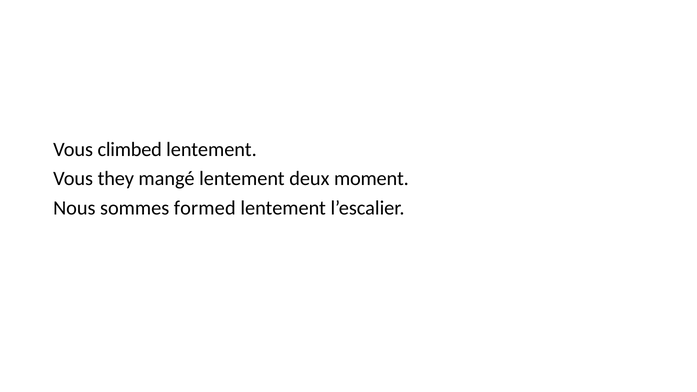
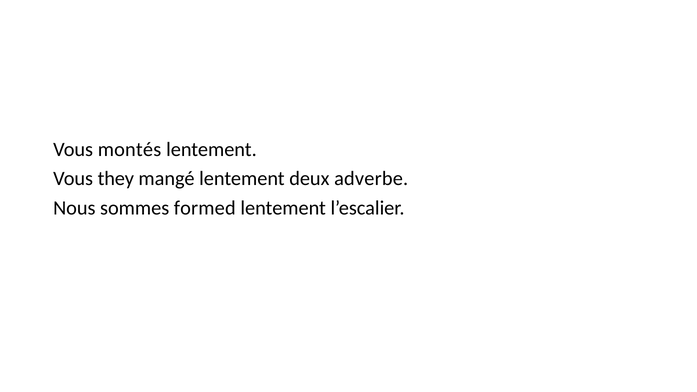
climbed: climbed -> montés
moment: moment -> adverbe
